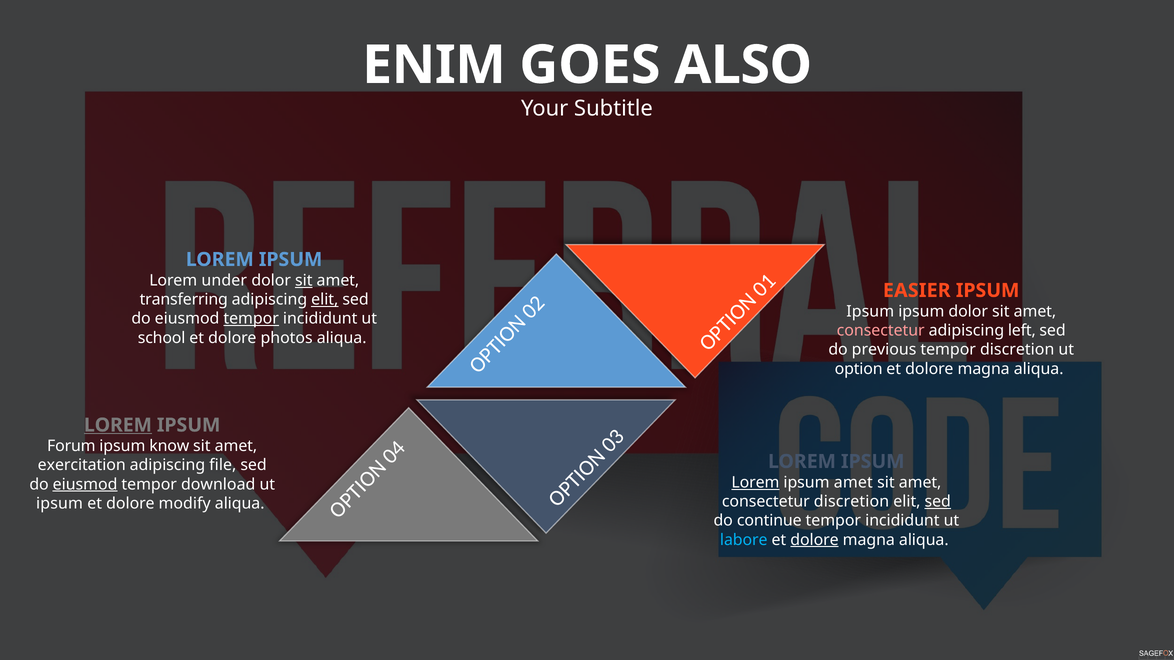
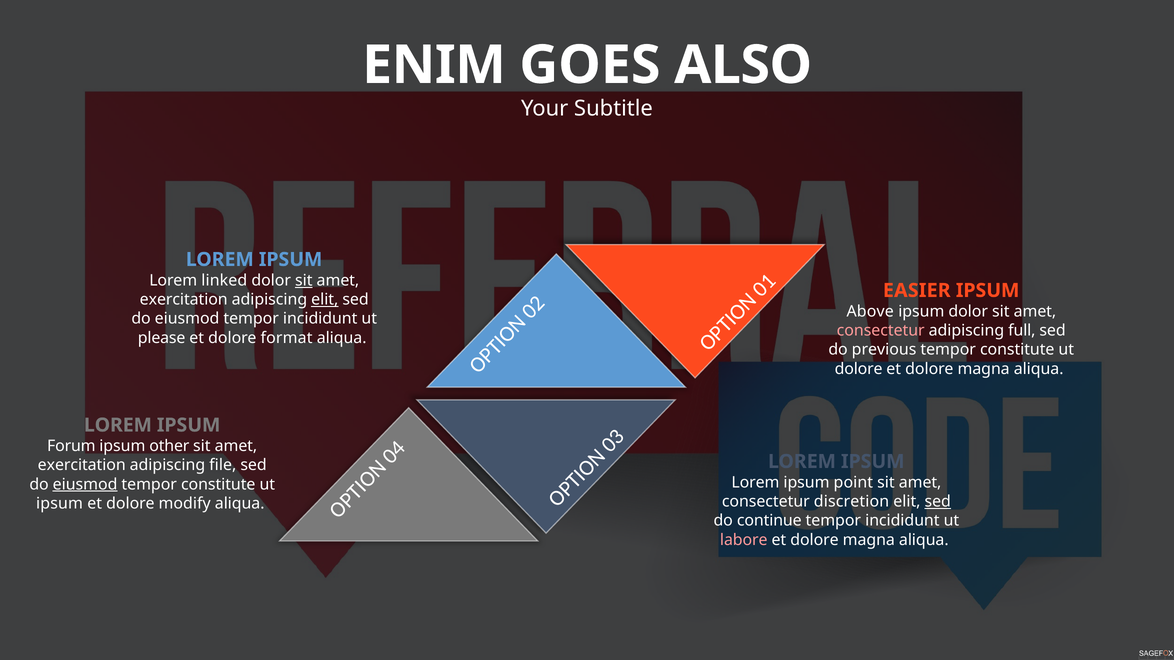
under: under -> linked
transferring at (184, 300): transferring -> exercitation
Ipsum at (870, 312): Ipsum -> Above
tempor at (251, 319) underline: present -> none
left: left -> full
school: school -> please
photos: photos -> format
discretion at (1017, 350): discretion -> constitute
option at (859, 369): option -> dolore
LOREM at (118, 425) underline: present -> none
know: know -> other
Lorem at (755, 483) underline: present -> none
ipsum amet: amet -> point
download at (218, 485): download -> constitute
labore colour: light blue -> pink
dolore at (815, 540) underline: present -> none
